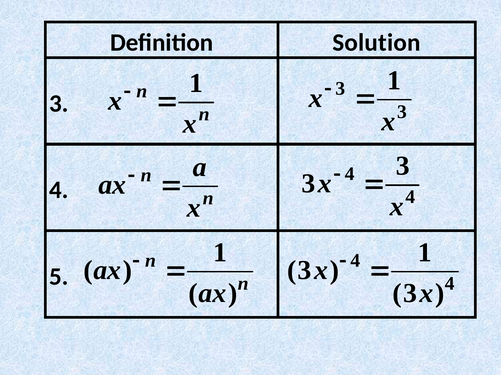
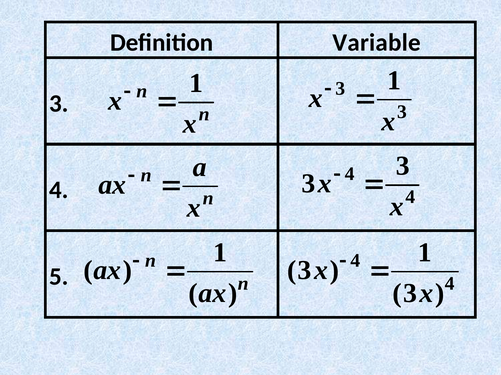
Solution: Solution -> Variable
